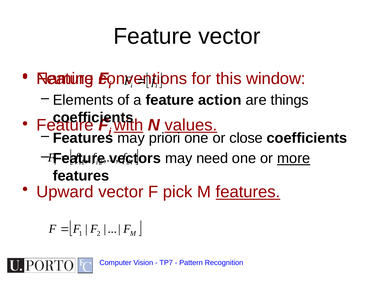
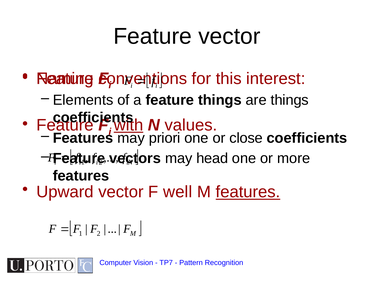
window: window -> interest
feature action: action -> things
values underline: present -> none
need: need -> head
more underline: present -> none
pick: pick -> well
